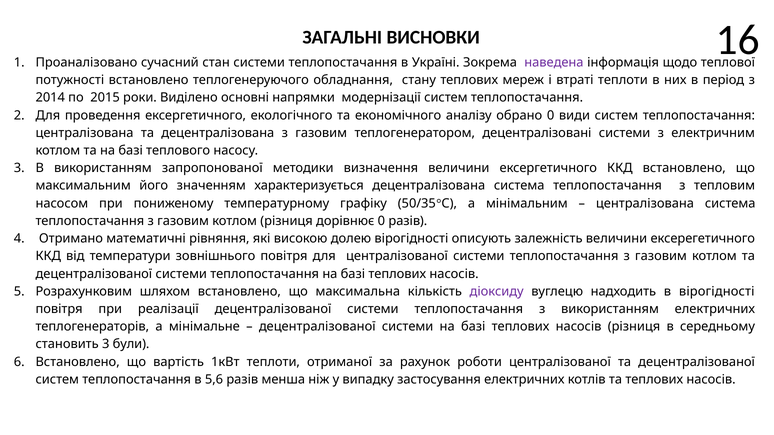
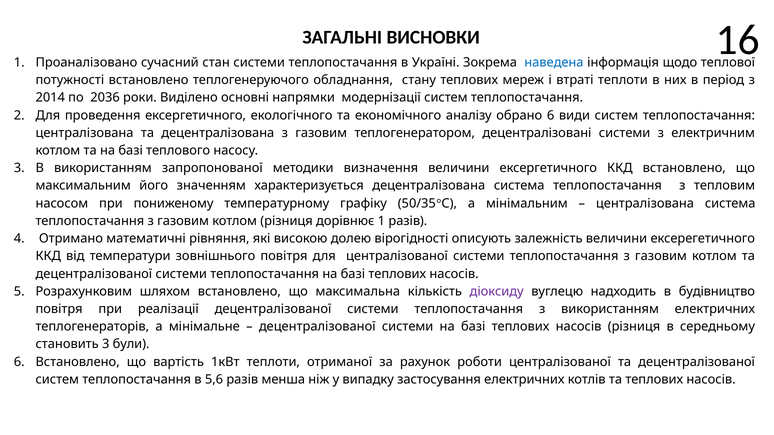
наведена colour: purple -> blue
2015: 2015 -> 2036
обрано 0: 0 -> 6
дорівнює 0: 0 -> 1
в вірогідності: вірогідності -> будівництво
